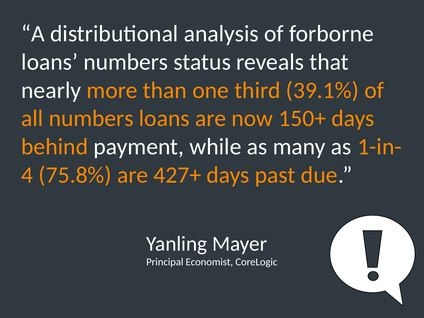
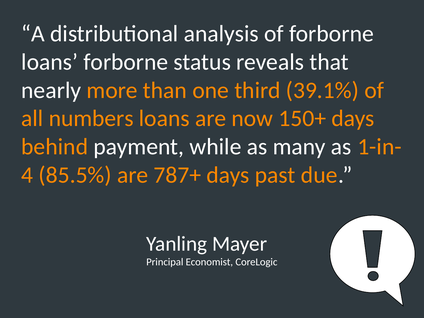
loans numbers: numbers -> forborne
75.8%: 75.8% -> 85.5%
427+: 427+ -> 787+
